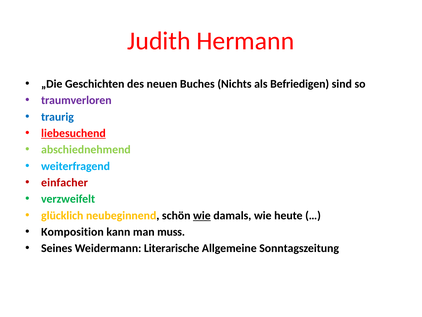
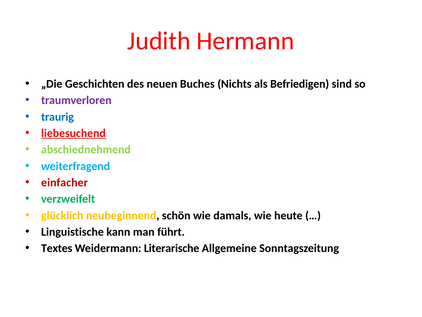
wie at (202, 215) underline: present -> none
Komposition: Komposition -> Linguistische
muss: muss -> führt
Seines: Seines -> Textes
